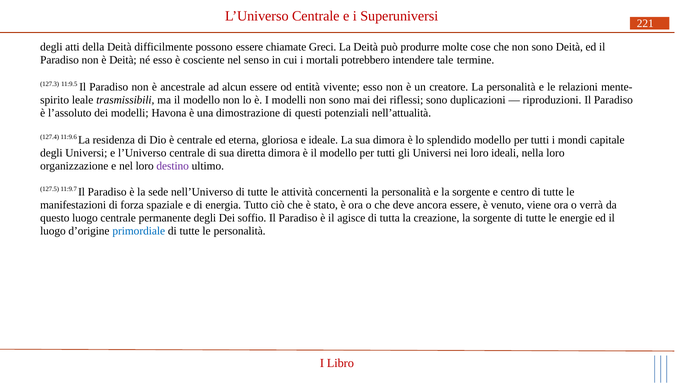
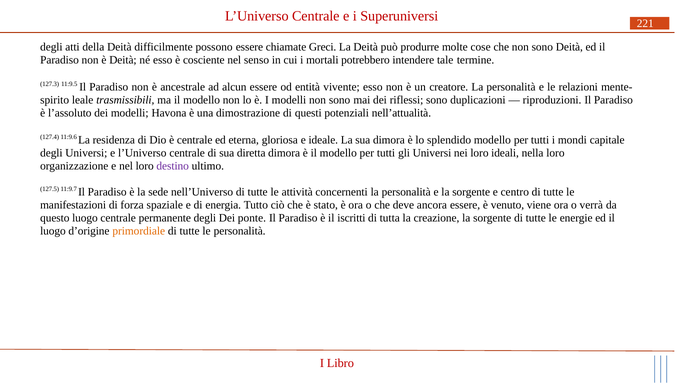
soffio: soffio -> ponte
agisce: agisce -> iscritti
primordiale colour: blue -> orange
